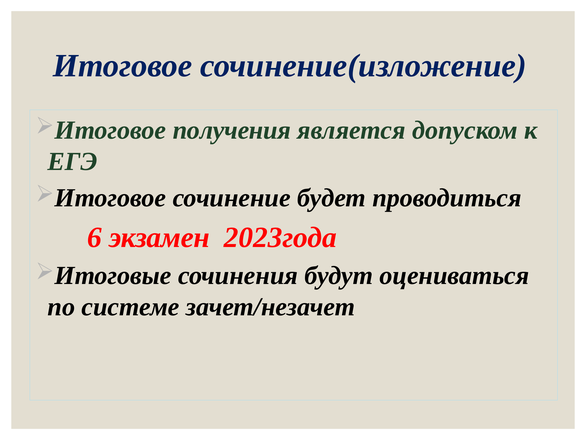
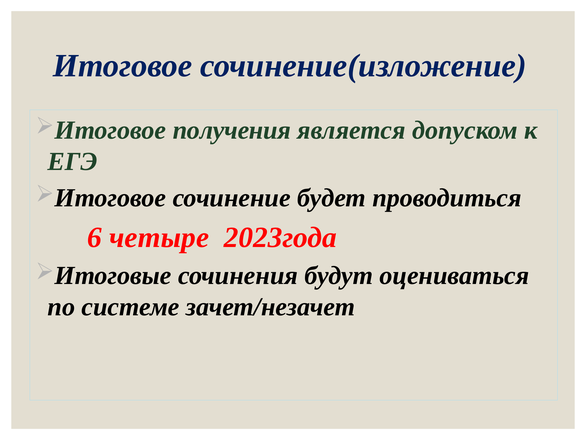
экзамен: экзамен -> четыре
